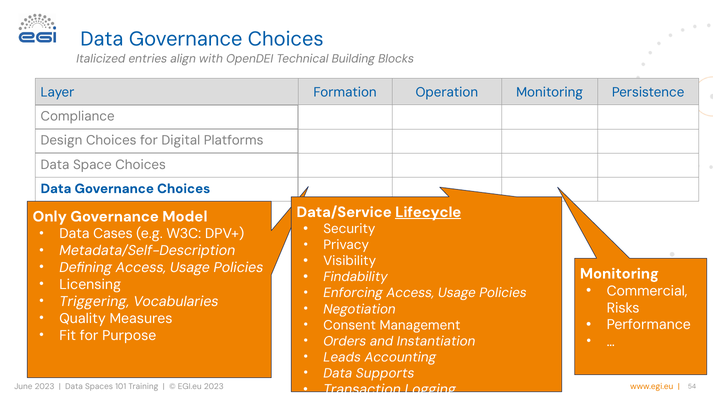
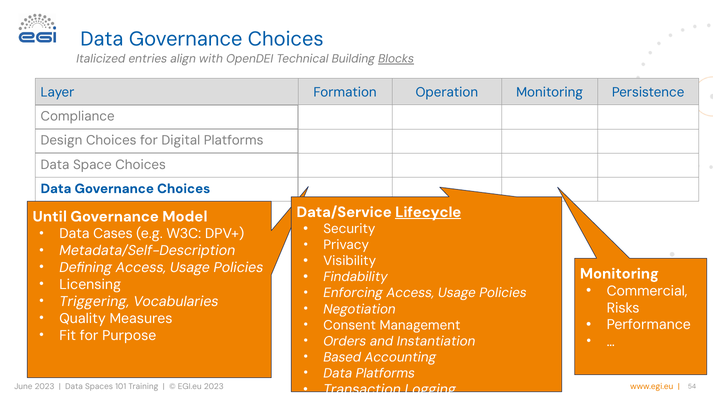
Blocks underline: none -> present
Only: Only -> Until
Leads: Leads -> Based
Data Supports: Supports -> Platforms
